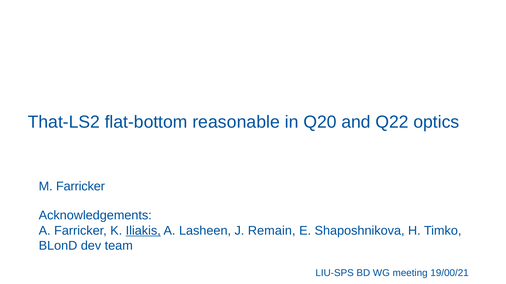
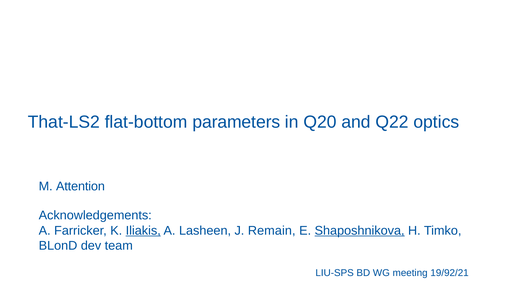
reasonable: reasonable -> parameters
M Farricker: Farricker -> Attention
Shaposhnikova underline: none -> present
19/00/21: 19/00/21 -> 19/92/21
